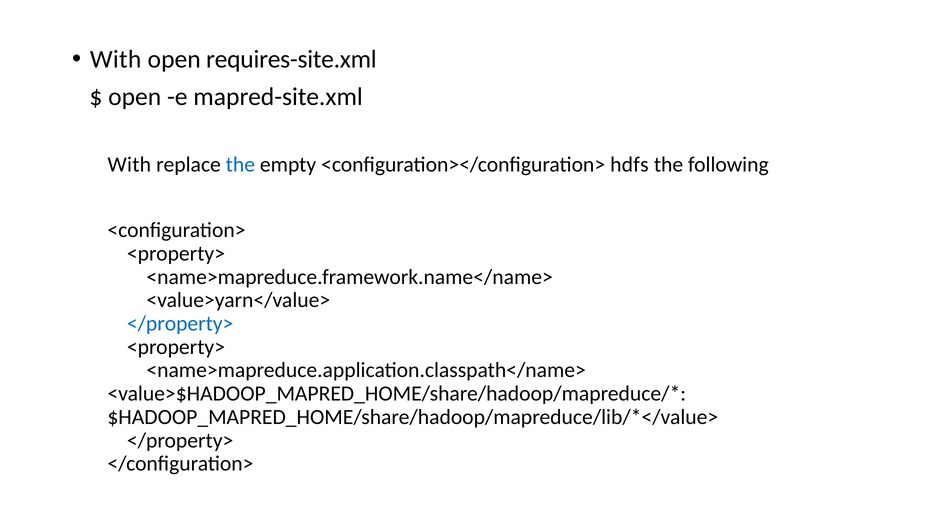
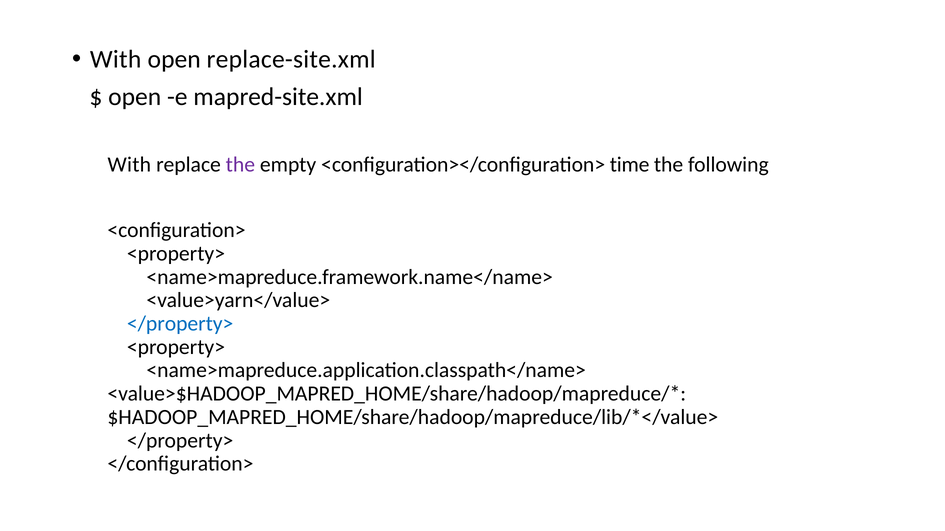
requires-site.xml: requires-site.xml -> replace-site.xml
the at (240, 165) colour: blue -> purple
hdfs: hdfs -> time
